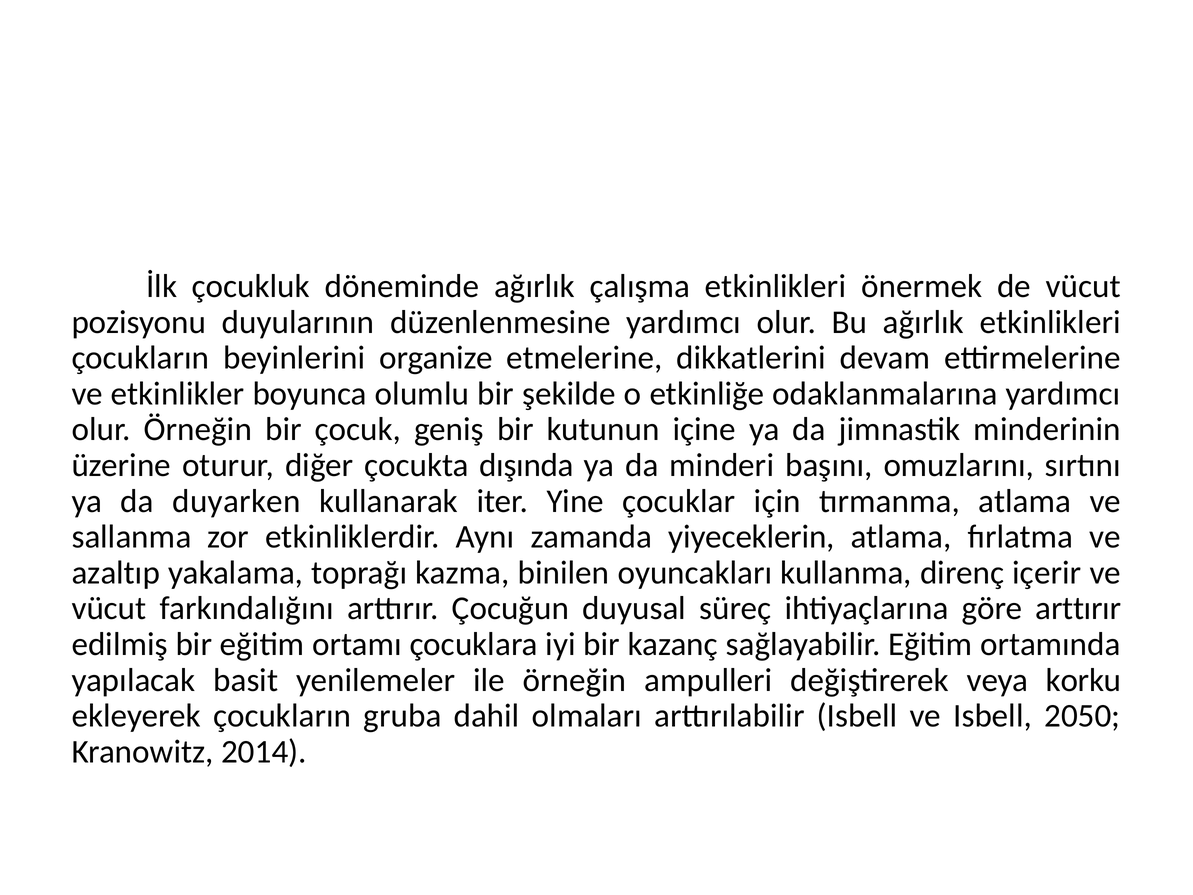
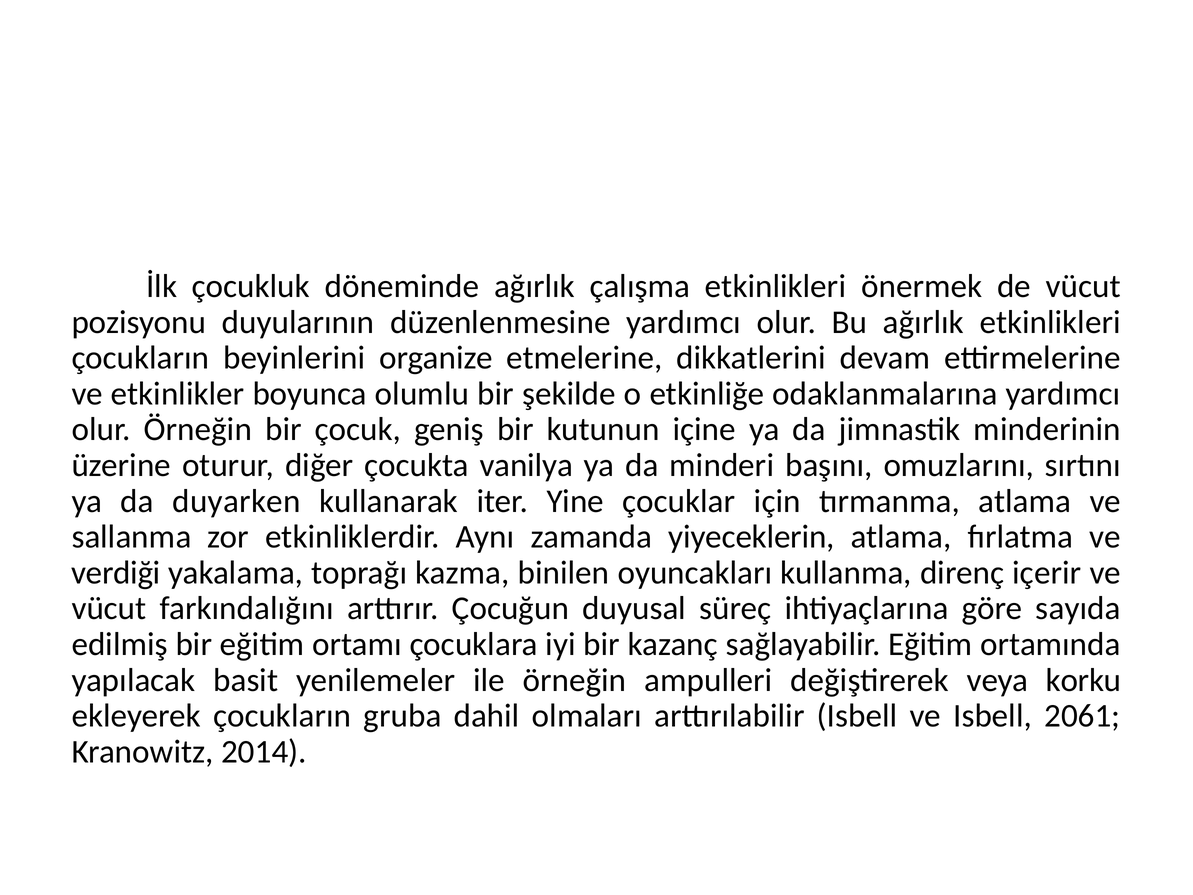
dışında: dışında -> vanilya
azaltıp: azaltıp -> verdiği
göre arttırır: arttırır -> sayıda
2050: 2050 -> 2061
